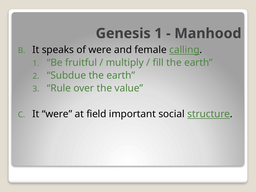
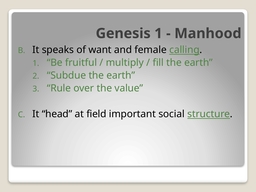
of were: were -> want
It were: were -> head
